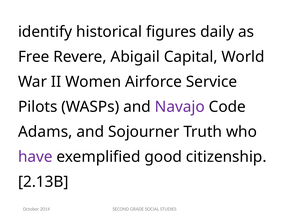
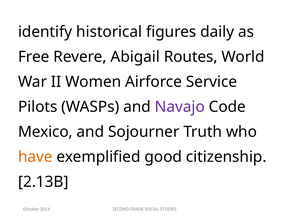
Capital: Capital -> Routes
Adams: Adams -> Mexico
have colour: purple -> orange
